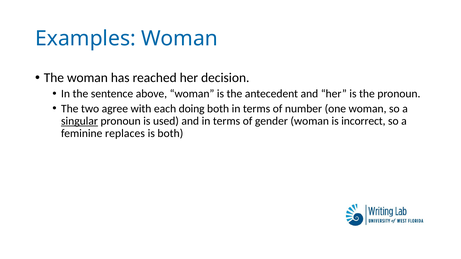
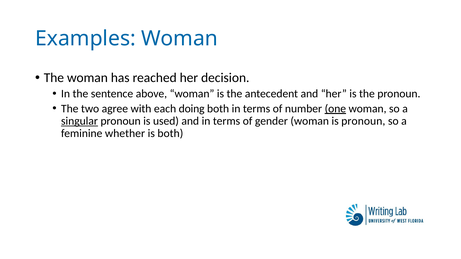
one underline: none -> present
is incorrect: incorrect -> pronoun
replaces: replaces -> whether
